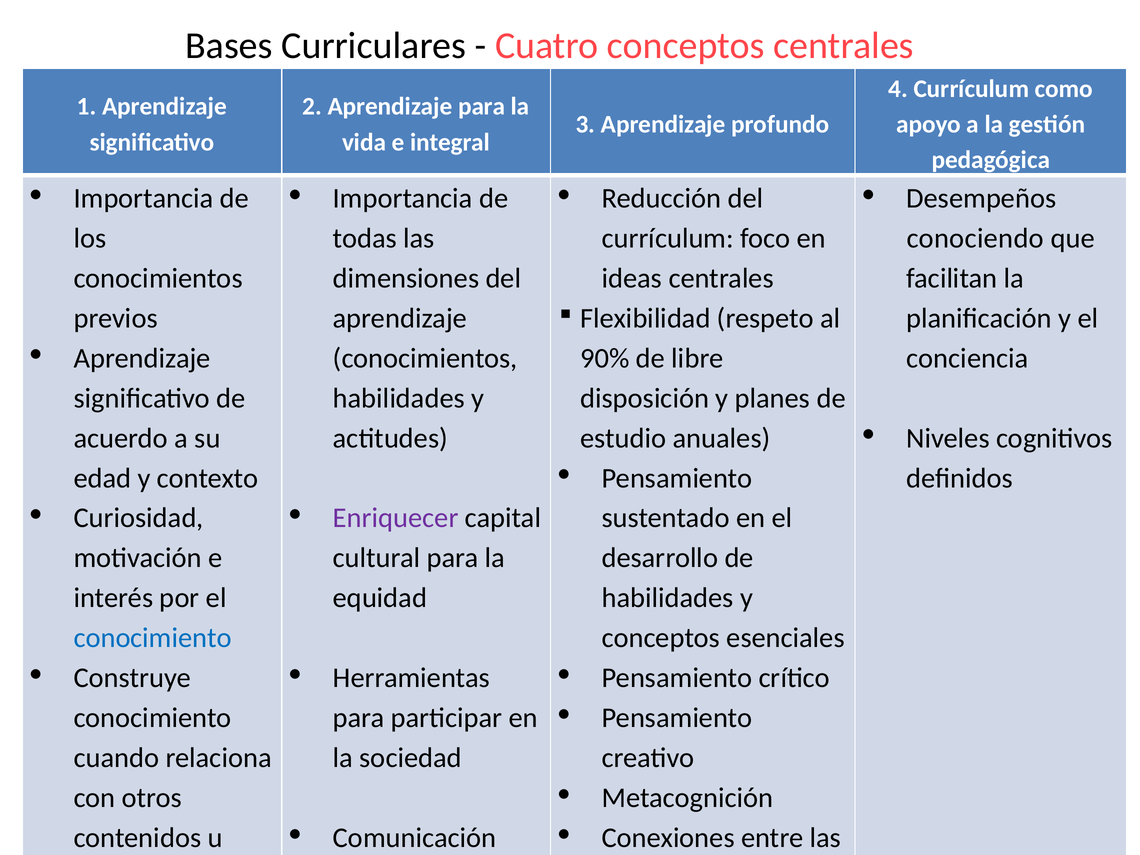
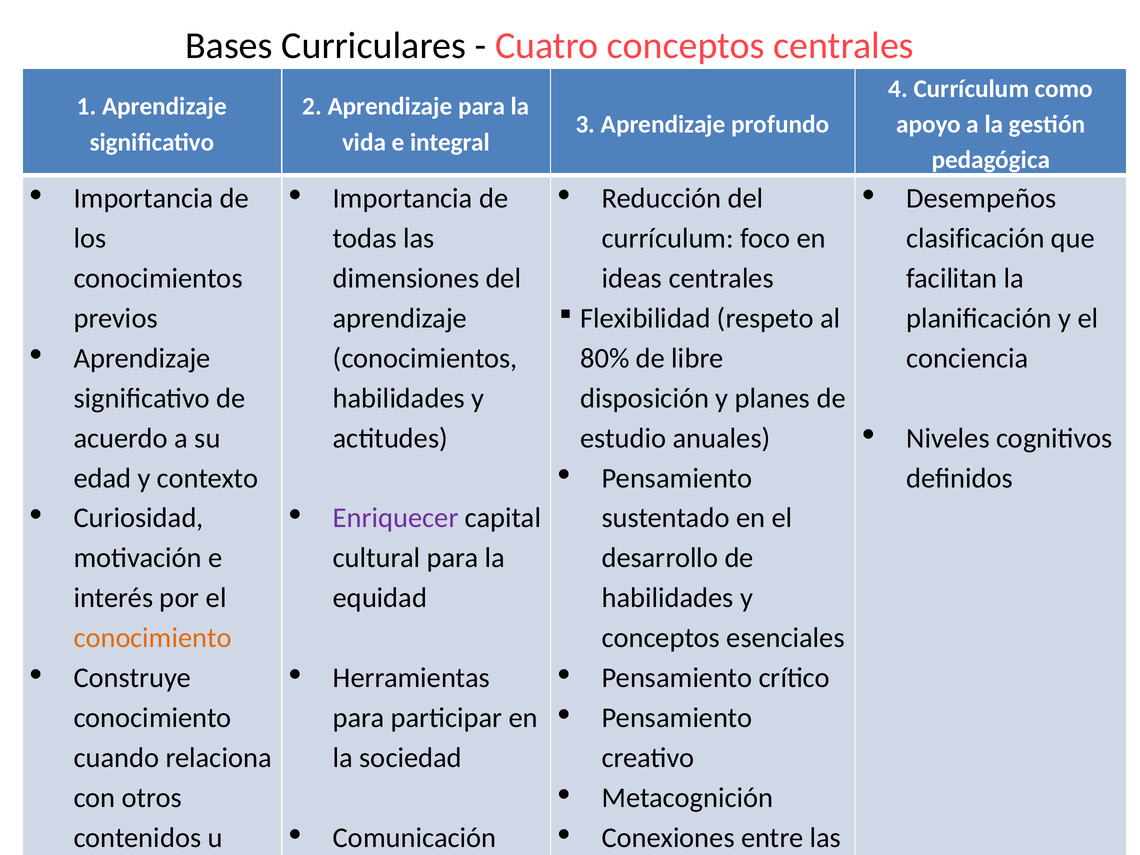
conociendo: conociendo -> clasificación
90%: 90% -> 80%
conocimiento at (153, 638) colour: blue -> orange
